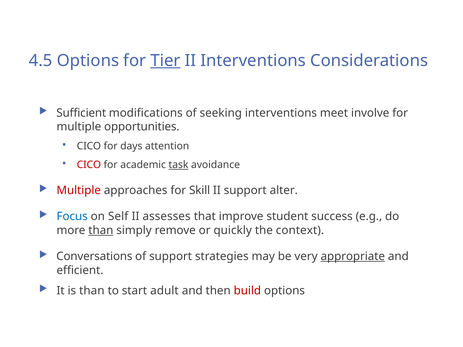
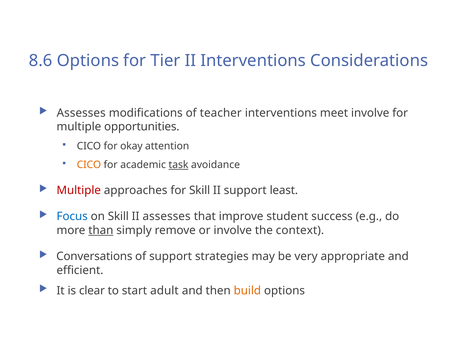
4.5: 4.5 -> 8.6
Tier underline: present -> none
Sufficient at (81, 113): Sufficient -> Assesses
seeking: seeking -> teacher
days: days -> okay
CICO at (89, 165) colour: red -> orange
alter: alter -> least
on Self: Self -> Skill
or quickly: quickly -> involve
appropriate underline: present -> none
is than: than -> clear
build colour: red -> orange
